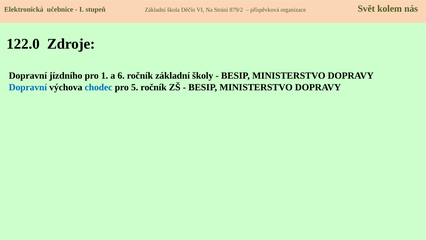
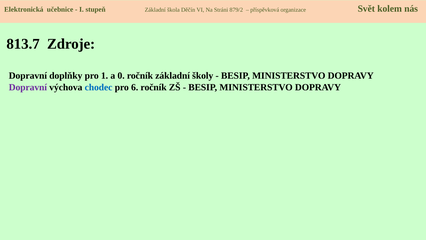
122.0: 122.0 -> 813.7
jízdního: jízdního -> doplňky
6: 6 -> 0
Dopravní at (28, 87) colour: blue -> purple
5: 5 -> 6
